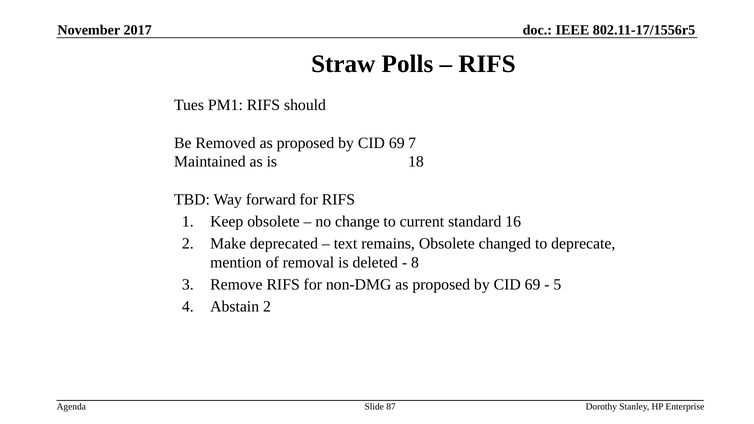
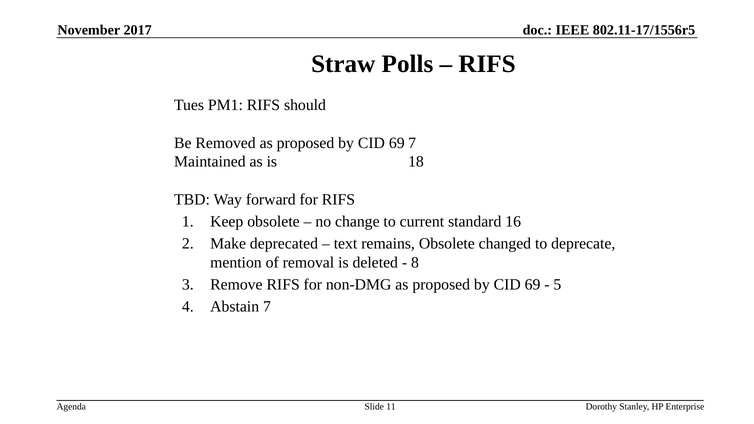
Abstain 2: 2 -> 7
87: 87 -> 11
